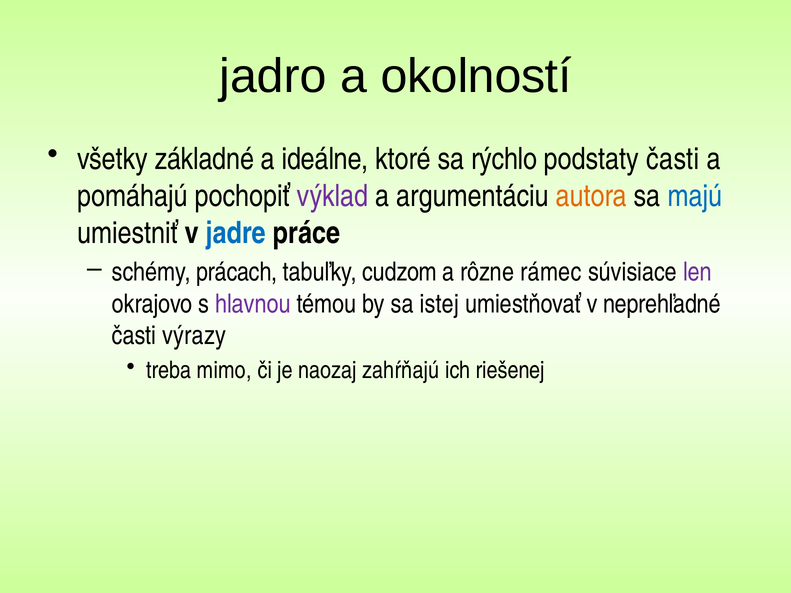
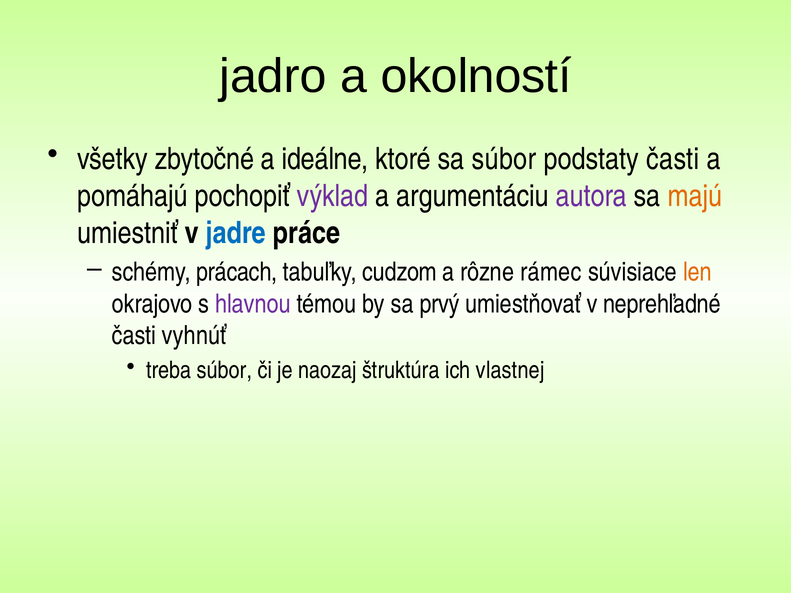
základné: základné -> zbytočné
sa rýchlo: rýchlo -> súbor
autora colour: orange -> purple
majú colour: blue -> orange
len colour: purple -> orange
istej: istej -> prvý
výrazy: výrazy -> vyhnúť
treba mimo: mimo -> súbor
zahŕňajú: zahŕňajú -> štruktúra
riešenej: riešenej -> vlastnej
